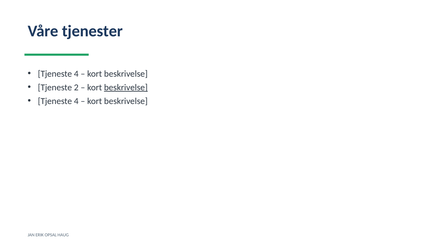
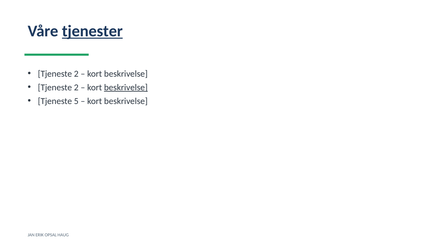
tjenester underline: none -> present
4 at (76, 74): 4 -> 2
4 at (76, 101): 4 -> 5
